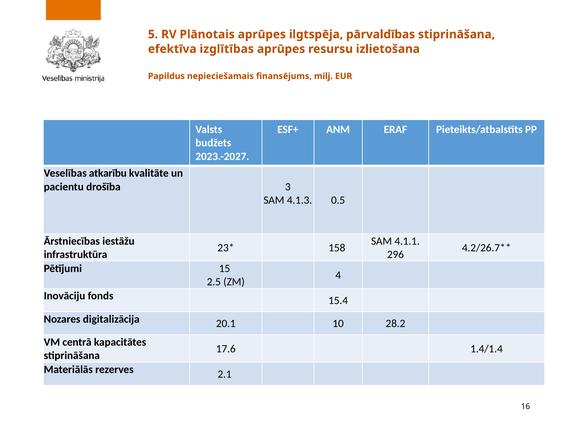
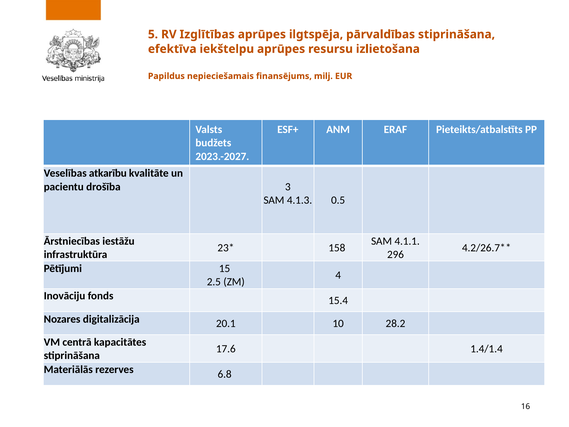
Plānotais: Plānotais -> Izglītības
izglītības: izglītības -> iekštelpu
2.1: 2.1 -> 6.8
